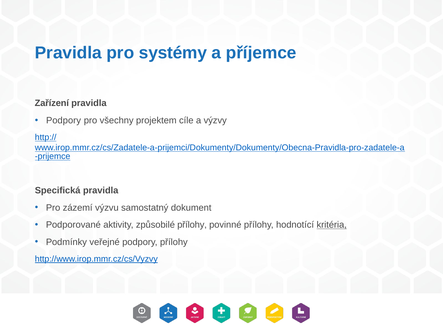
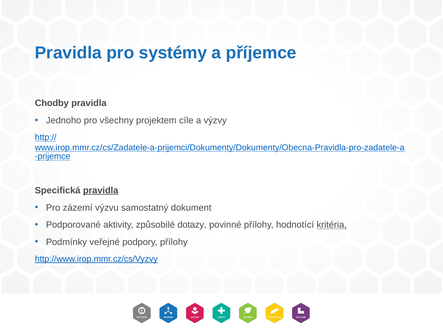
Zařízení: Zařízení -> Chodby
Podpory at (64, 121): Podpory -> Jednoho
pravidla at (101, 191) underline: none -> present
způsobilé přílohy: přílohy -> dotazy
